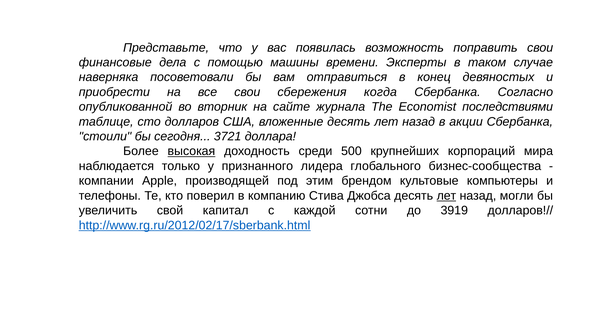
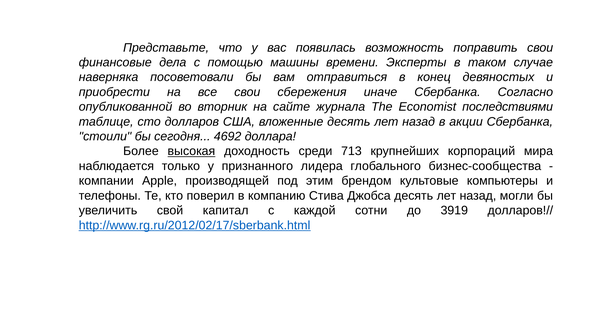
когда: когда -> иначе
3721: 3721 -> 4692
500: 500 -> 713
лет at (446, 195) underline: present -> none
